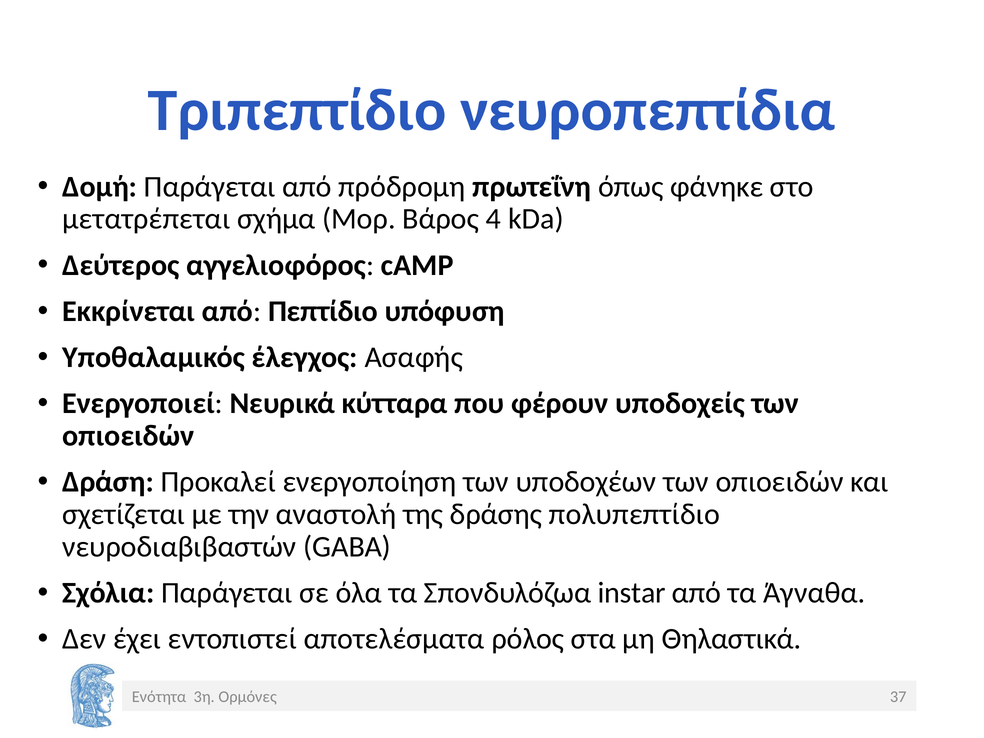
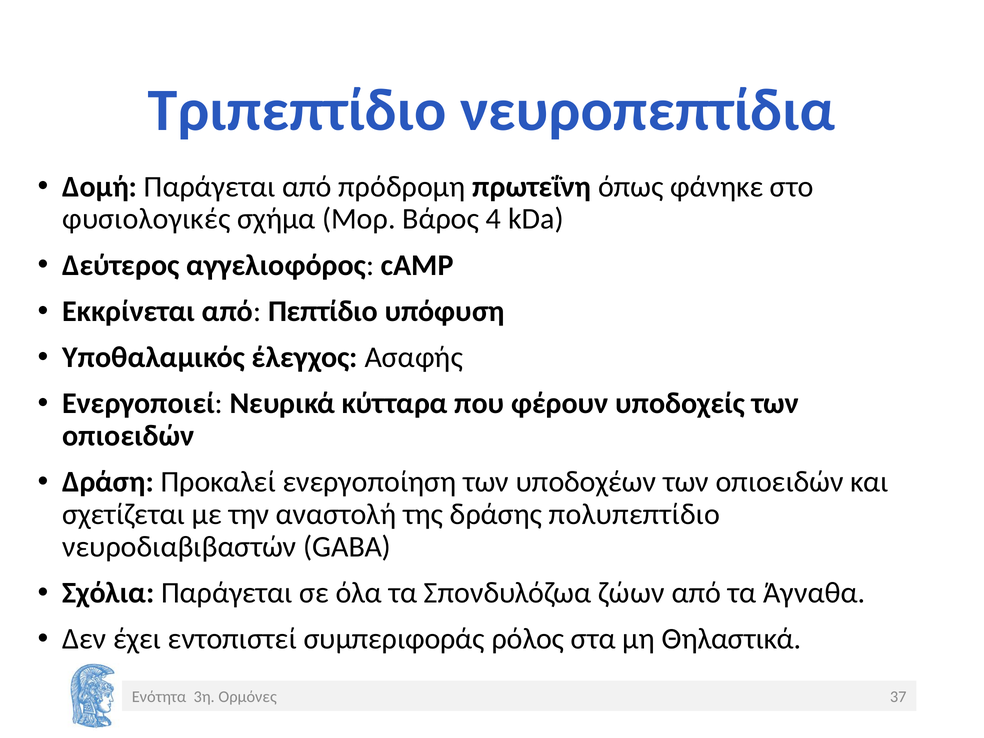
μετατρέπεται: μετατρέπεται -> φυσιολογικές
instar: instar -> ζώων
αποτελέσματα: αποτελέσματα -> συμπεριφοράς
